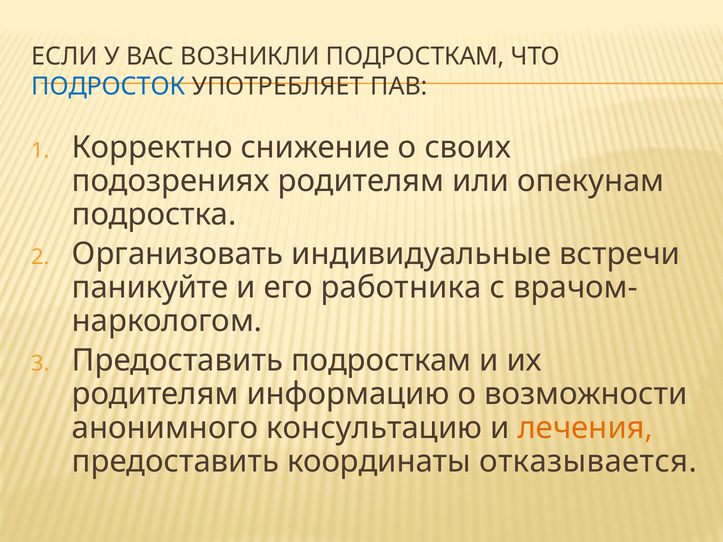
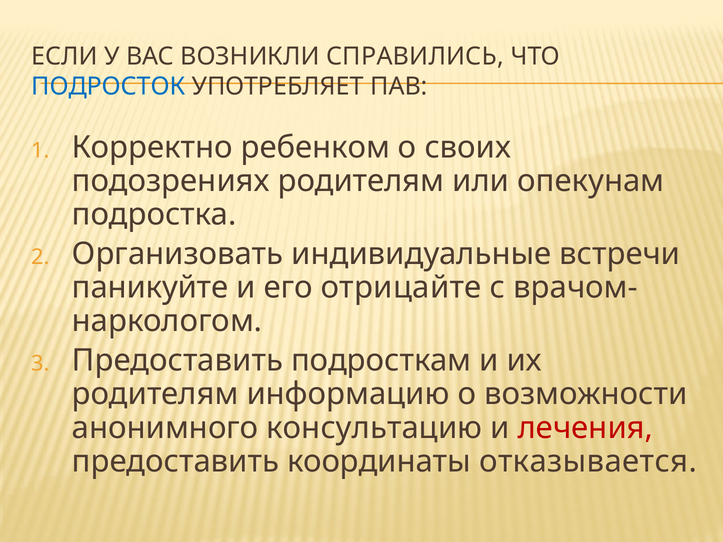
ВОЗНИКЛИ ПОДРОСТКАМ: ПОДРОСТКАМ -> СПРАВИЛИСЬ
снижение: снижение -> ребенком
работника: работника -> отрицайте
лечения colour: orange -> red
